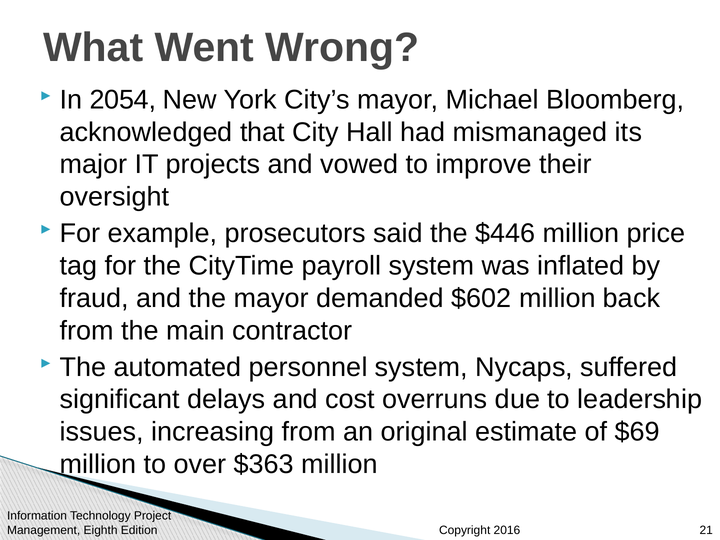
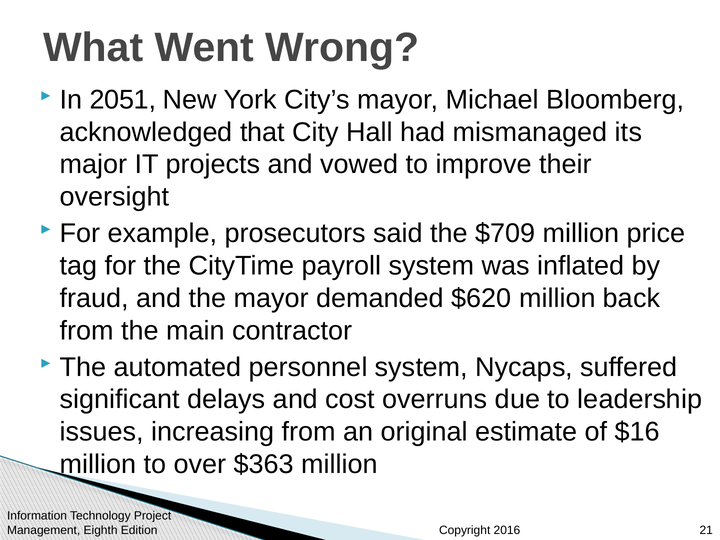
2054: 2054 -> 2051
$446: $446 -> $709
$602: $602 -> $620
$69: $69 -> $16
